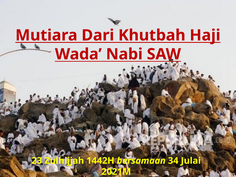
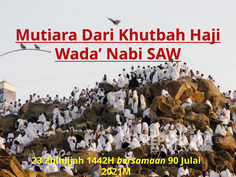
34: 34 -> 90
